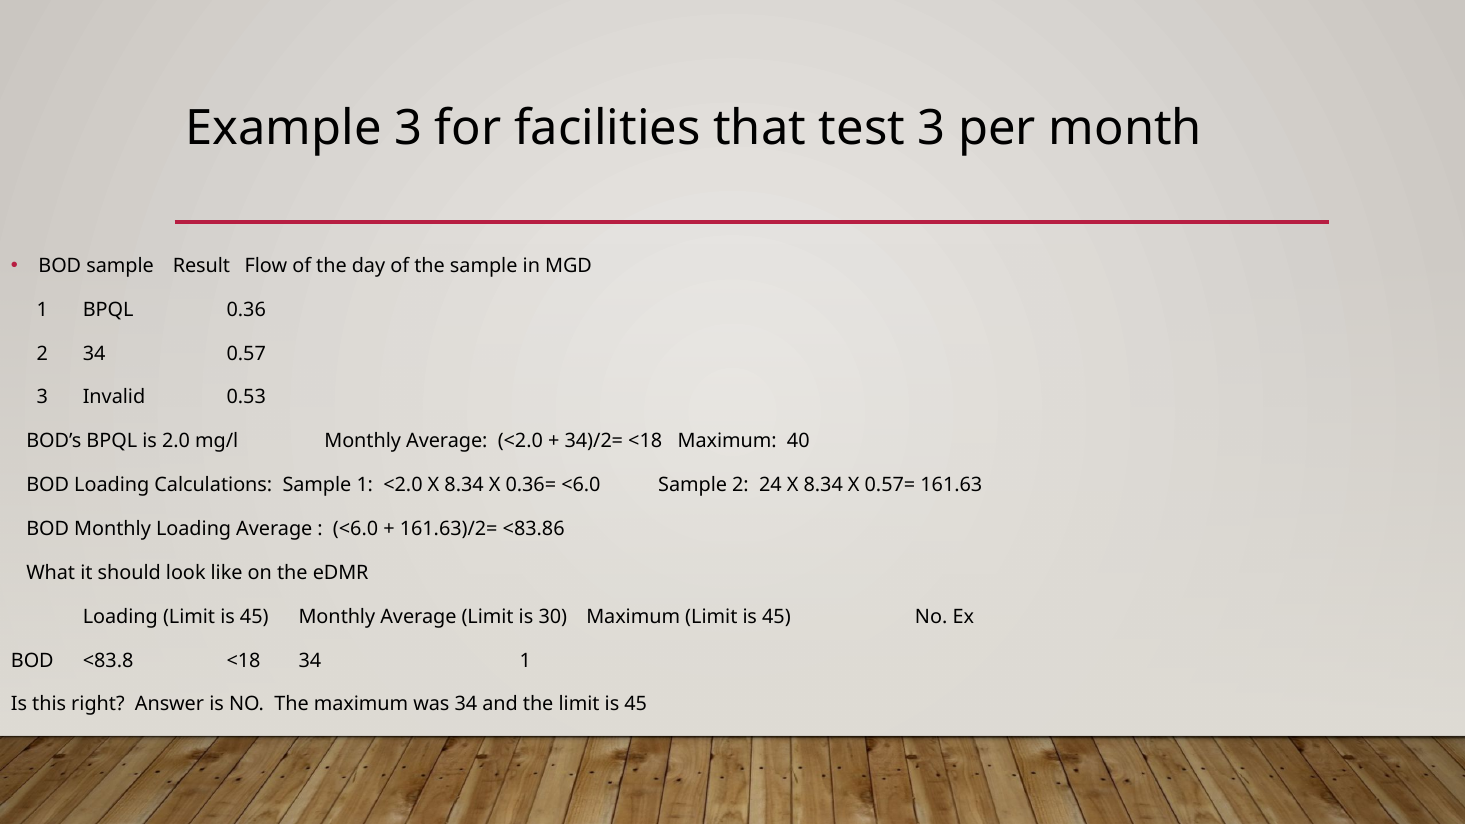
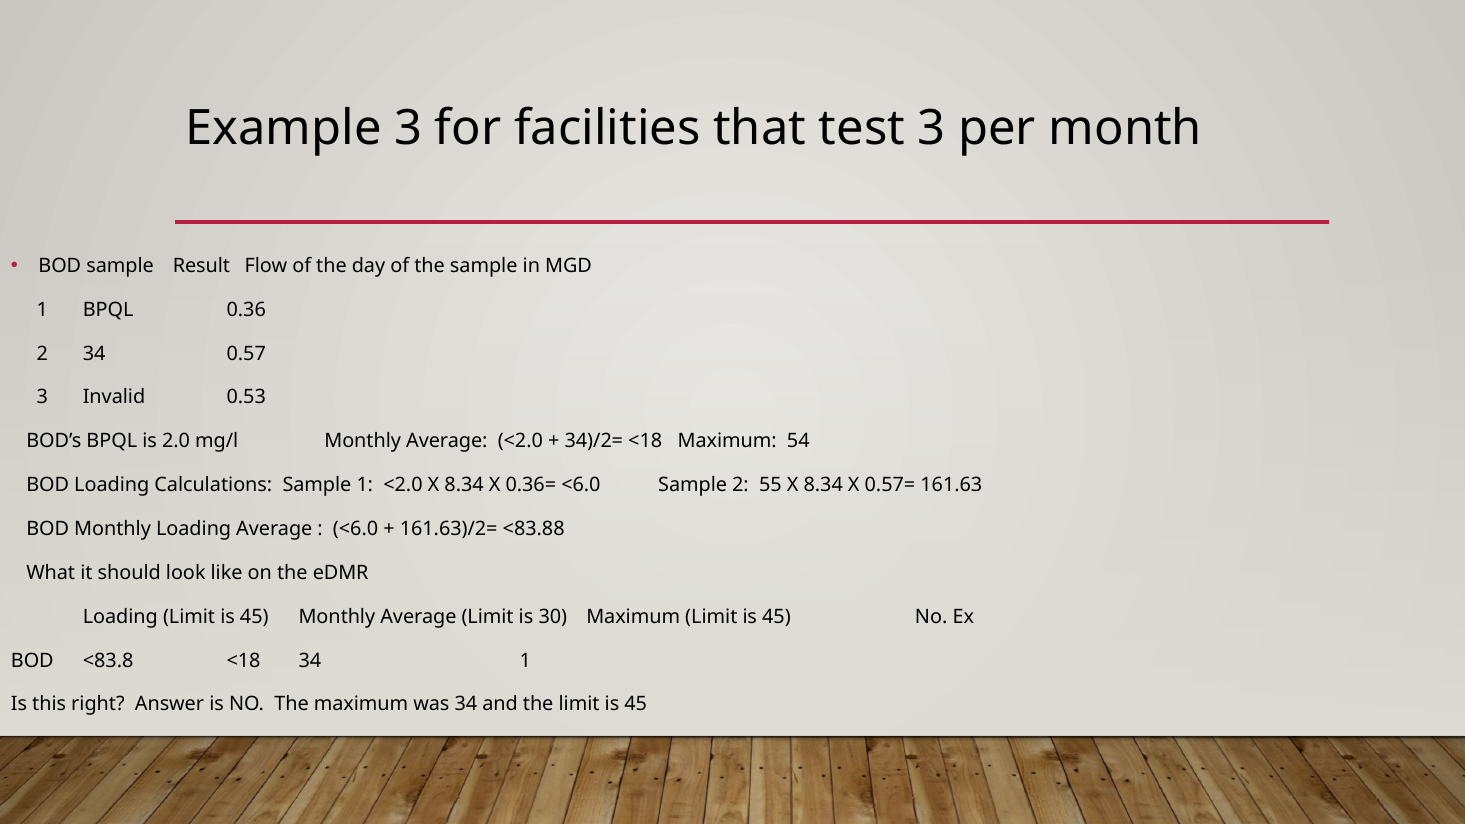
40: 40 -> 54
24: 24 -> 55
<83.86: <83.86 -> <83.88
